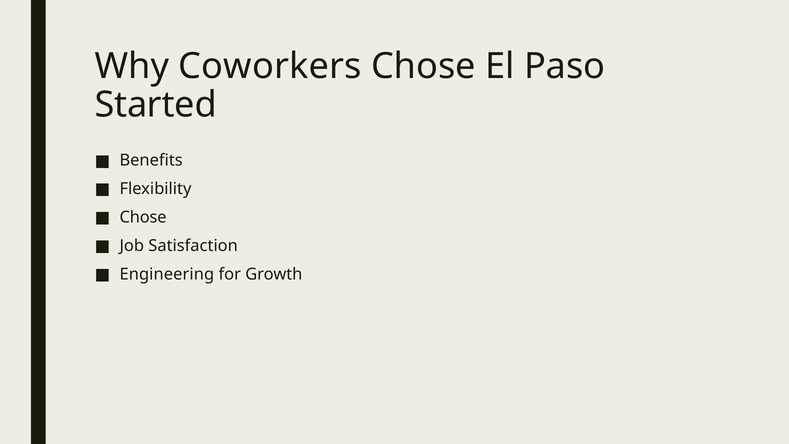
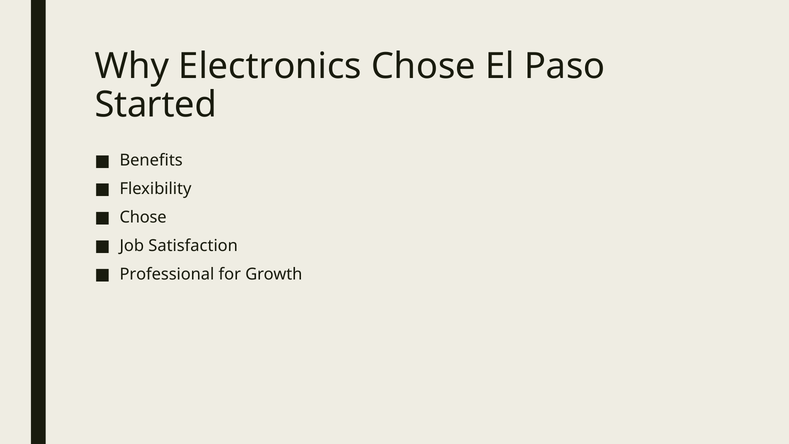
Coworkers: Coworkers -> Electronics
Engineering: Engineering -> Professional
